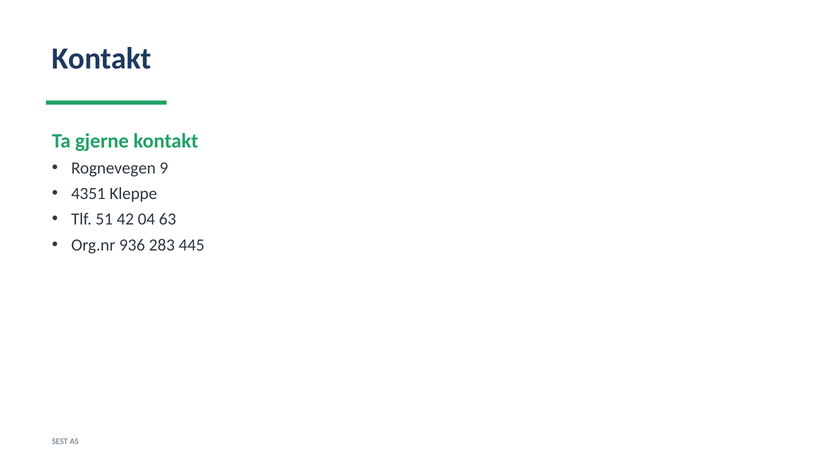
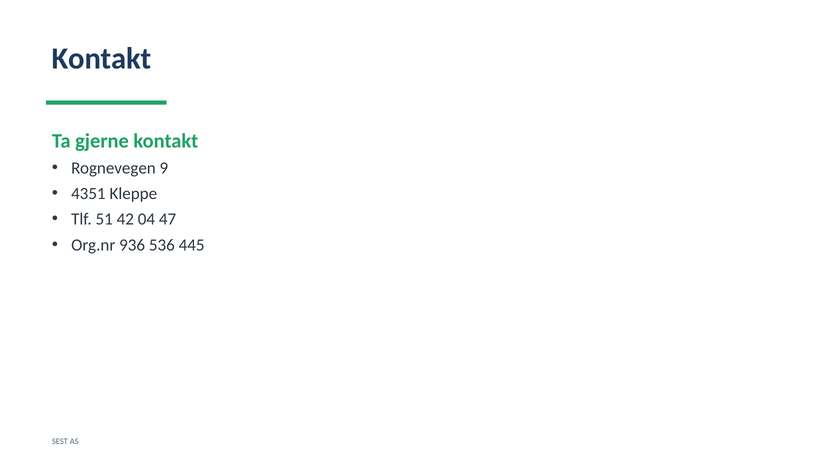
63: 63 -> 47
283: 283 -> 536
